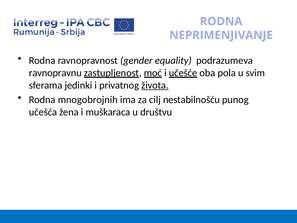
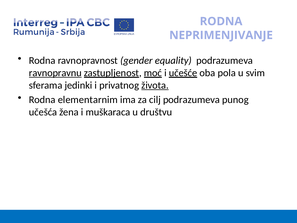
ravnopravnu underline: none -> present
mnogobrojnih: mnogobrojnih -> elementarnim
cilj nestabilnošću: nestabilnošću -> podrazumeva
